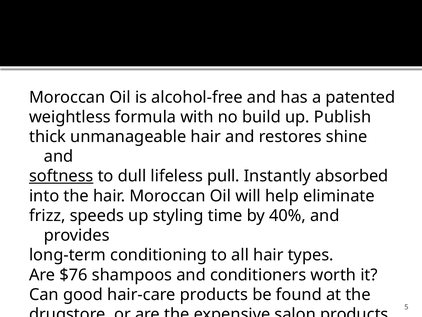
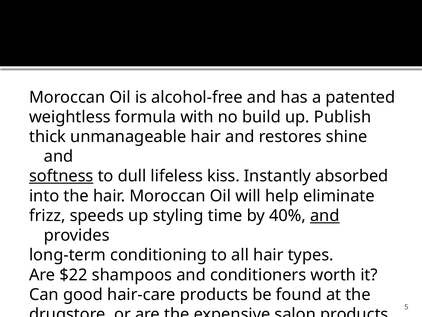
pull: pull -> kiss
and at (325, 215) underline: none -> present
$76: $76 -> $22
